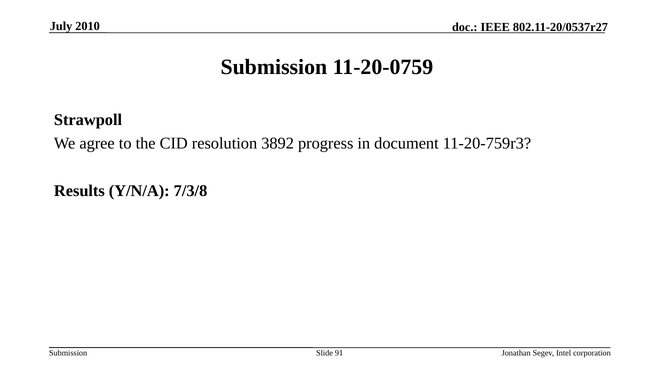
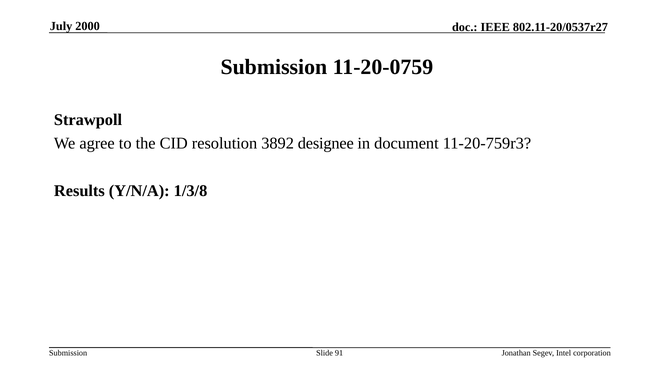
2010: 2010 -> 2000
progress: progress -> designee
7/3/8: 7/3/8 -> 1/3/8
